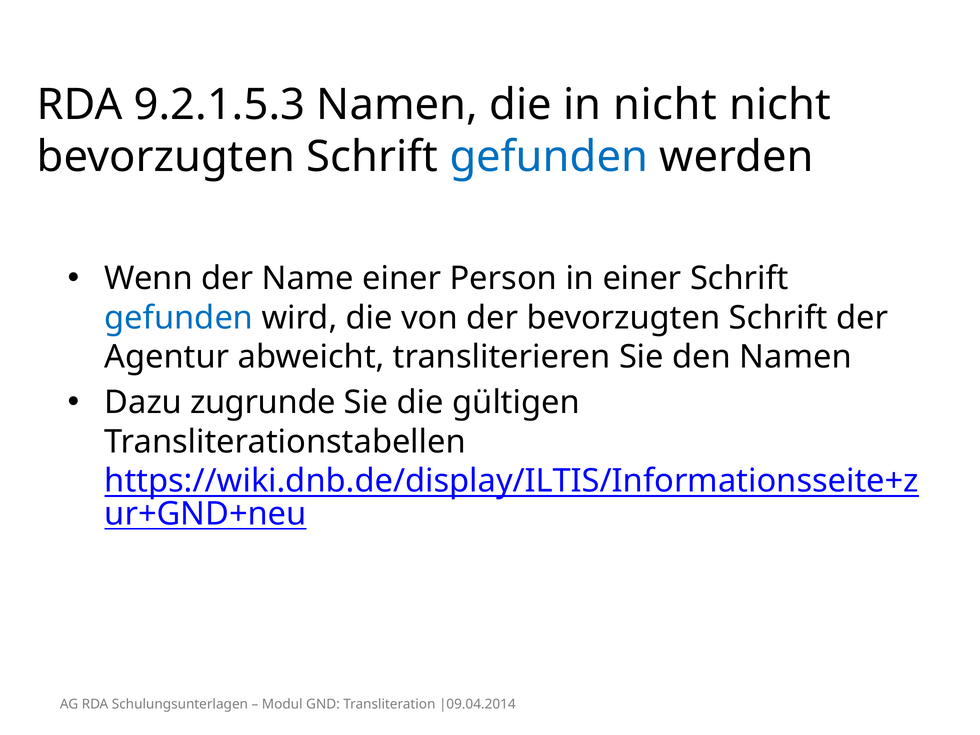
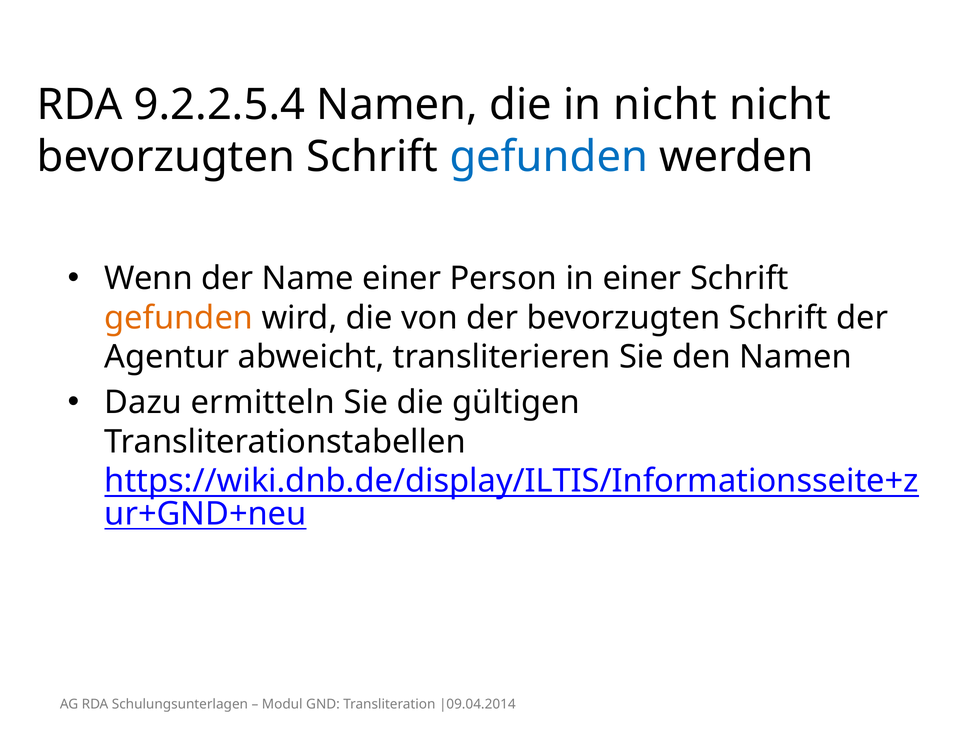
9.2.1.5.3: 9.2.1.5.3 -> 9.2.2.5.4
gefunden at (179, 318) colour: blue -> orange
zugrunde: zugrunde -> ermitteln
